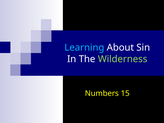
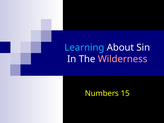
Wilderness colour: light green -> pink
